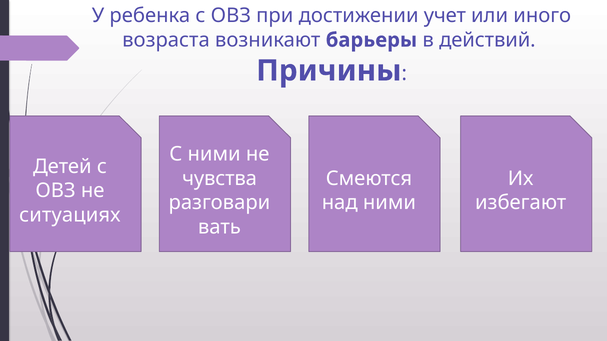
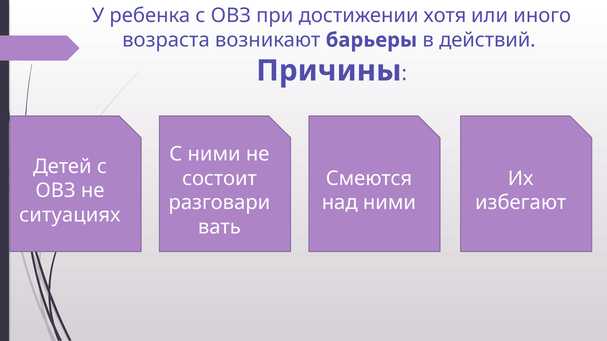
учет: учет -> хотя
чувства: чувства -> состоит
